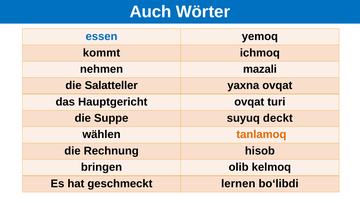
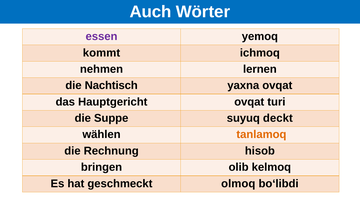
essen colour: blue -> purple
mazali: mazali -> lernen
Salatteller: Salatteller -> Nachtisch
lernen: lernen -> olmoq
